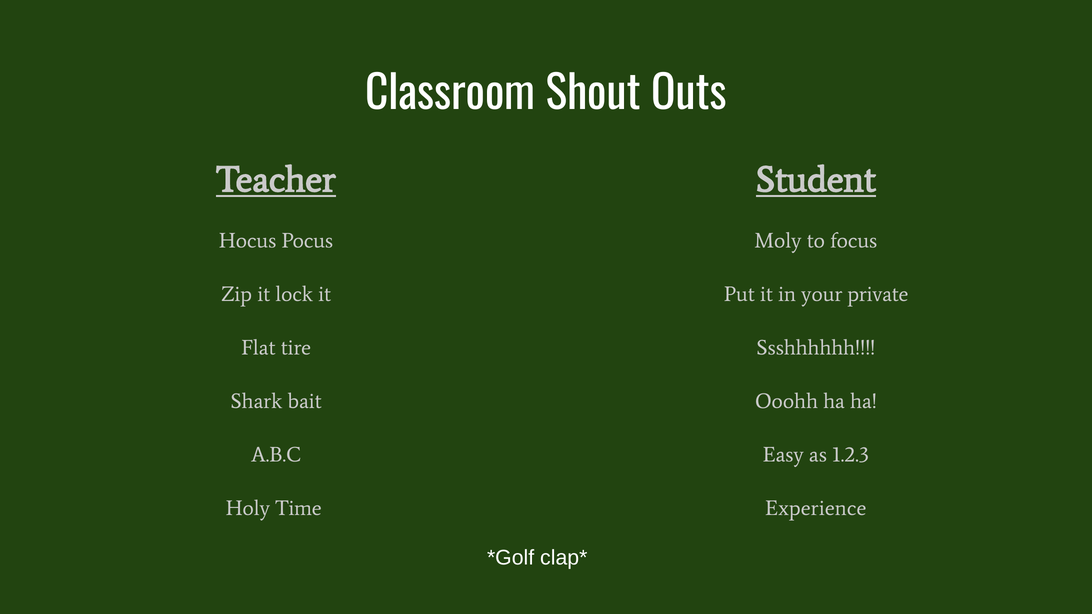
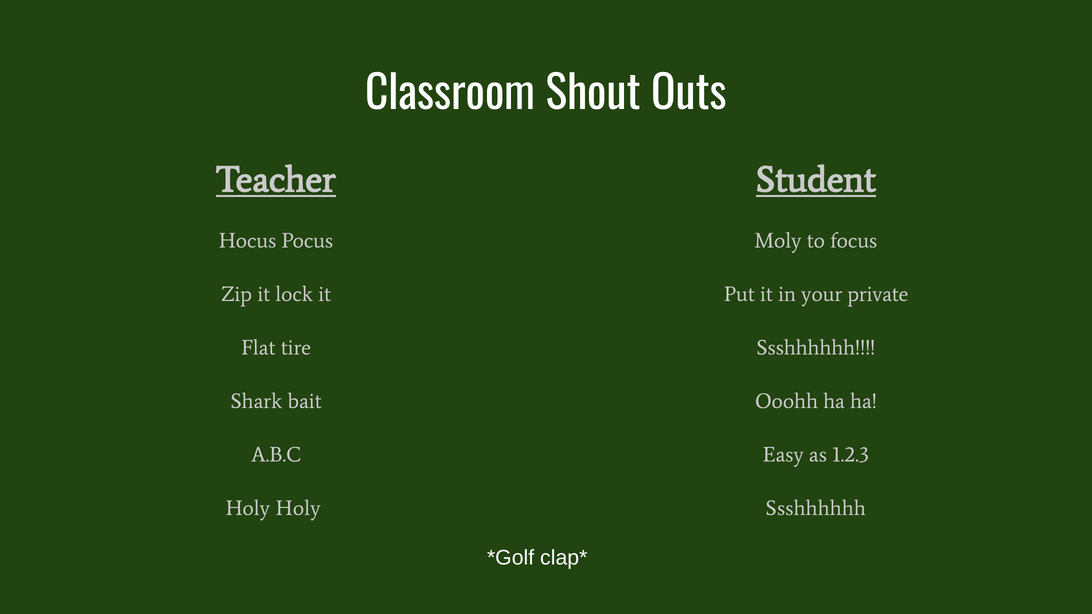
Holy Time: Time -> Holy
Experience at (816, 509): Experience -> Ssshhhhhh
